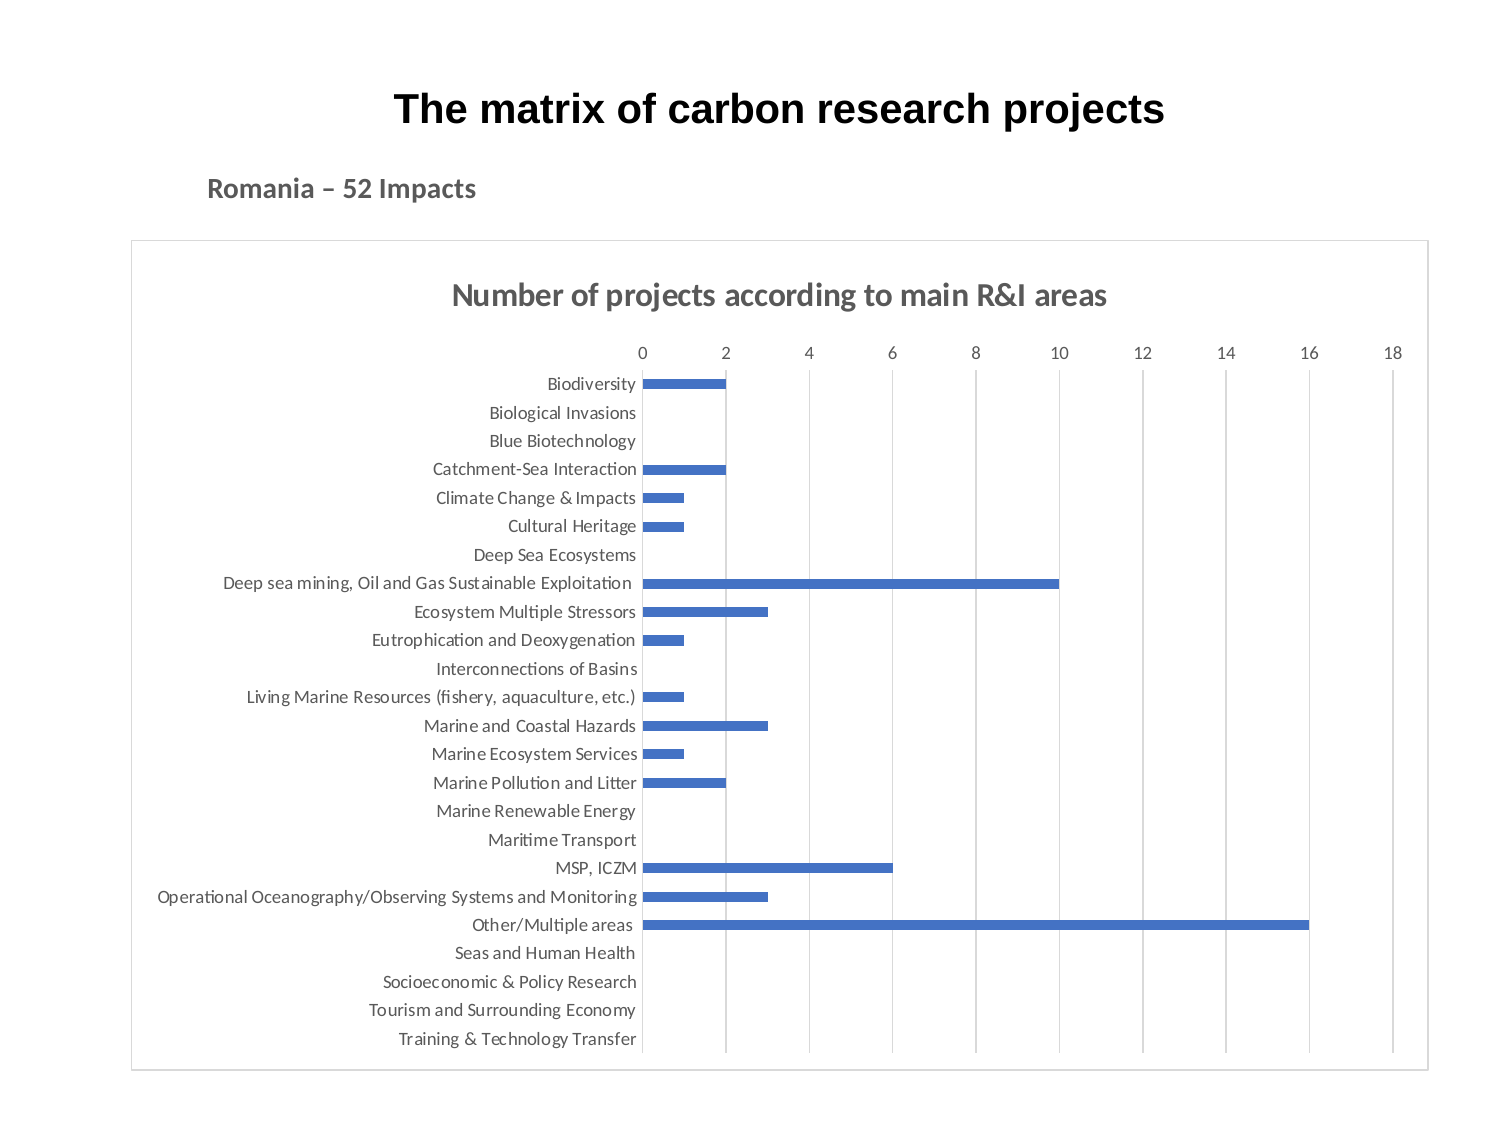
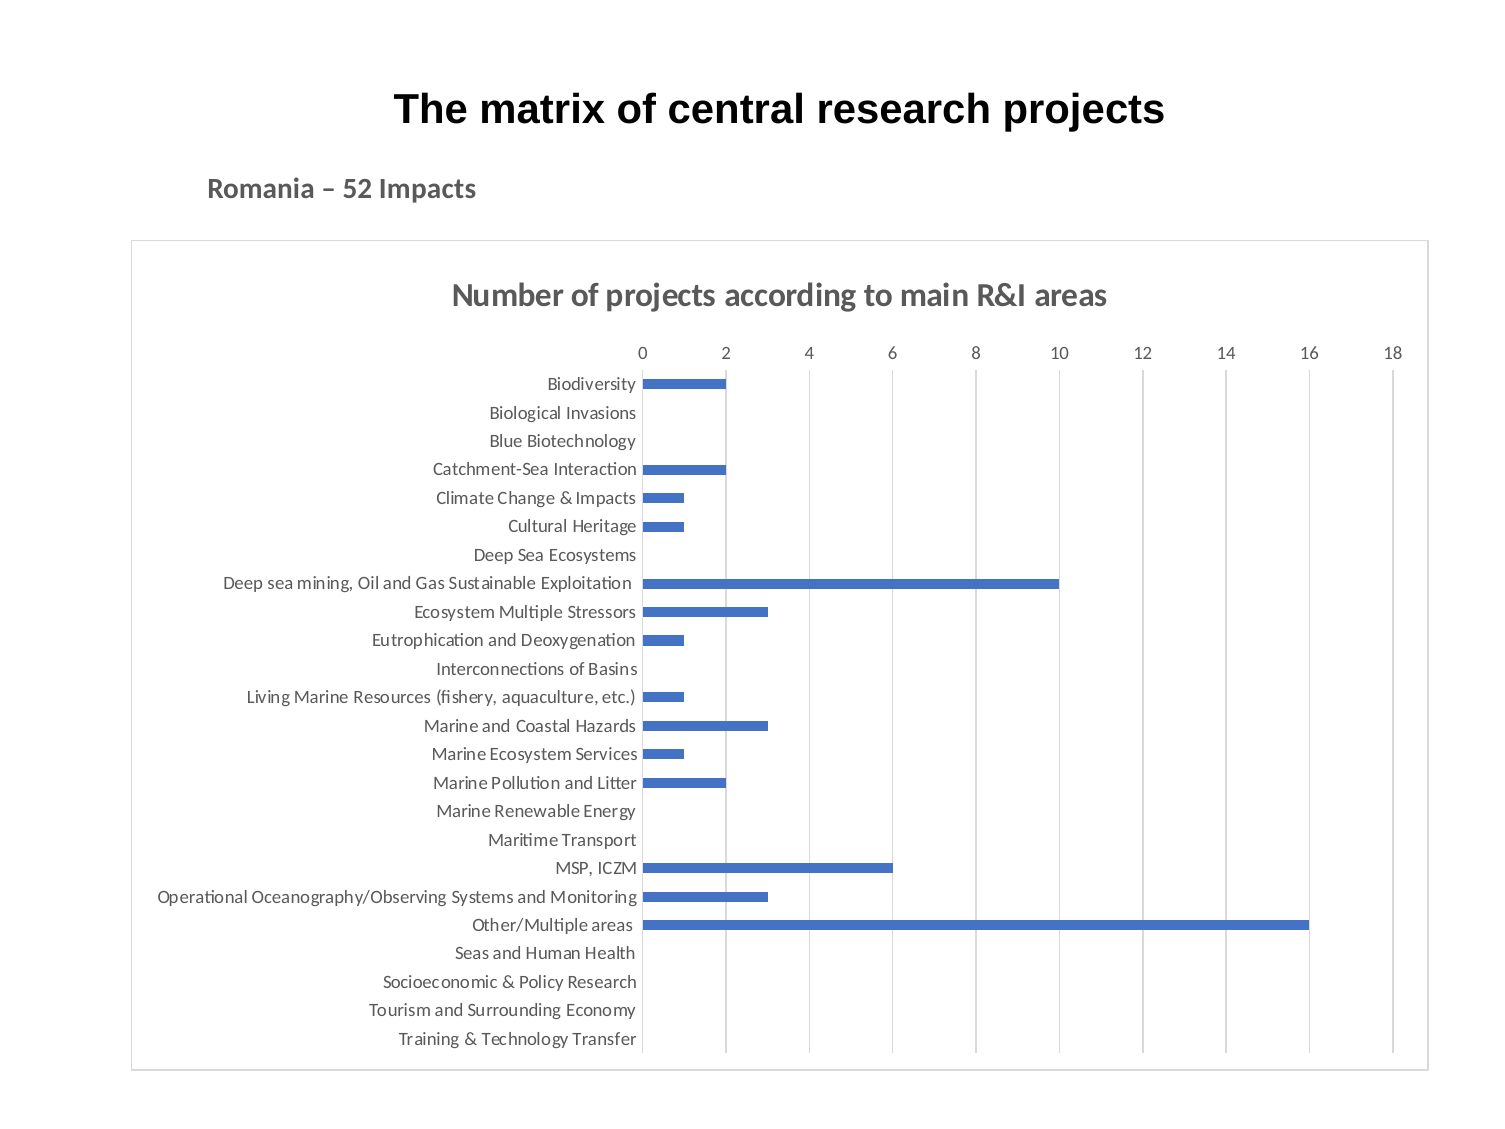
carbon: carbon -> central
